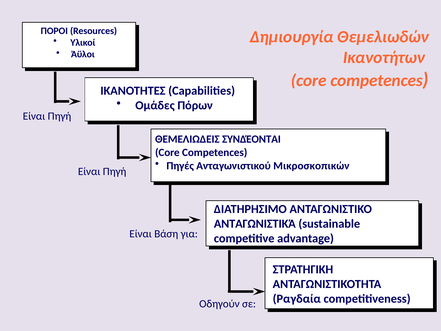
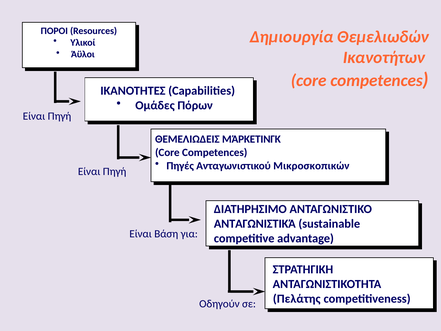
ΣΥΝΔΈΟΝΤΑΙ: ΣΥΝΔΈΟΝΤΑΙ -> ΜΆΡΚΕΤΙΝΓΚ
Ραγδαία: Ραγδαία -> Πελάτης
